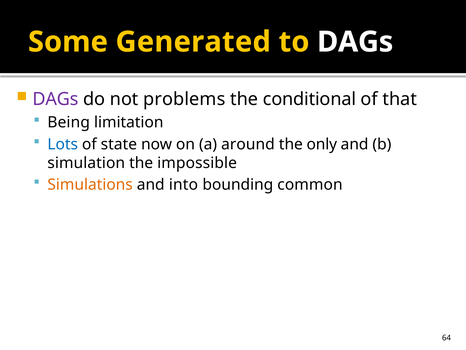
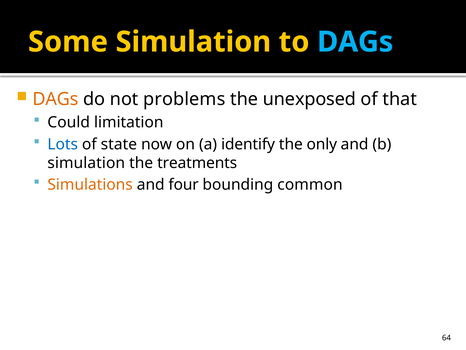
Some Generated: Generated -> Simulation
DAGs at (355, 42) colour: white -> light blue
DAGs at (56, 99) colour: purple -> orange
conditional: conditional -> unexposed
Being: Being -> Could
around: around -> identify
impossible: impossible -> treatments
into: into -> four
